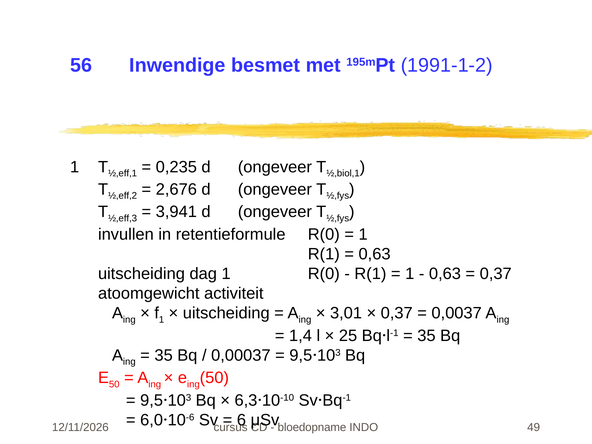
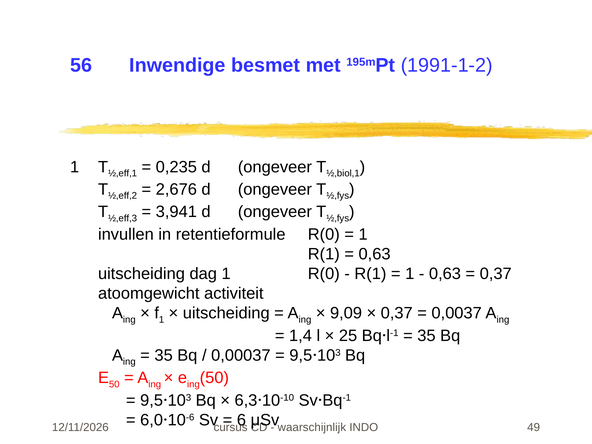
3,01: 3,01 -> 9,09
bloedopname: bloedopname -> waarschijnlijk
